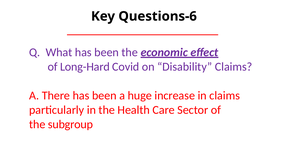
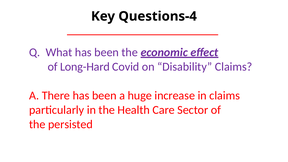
Questions-6: Questions-6 -> Questions-4
subgroup: subgroup -> persisted
